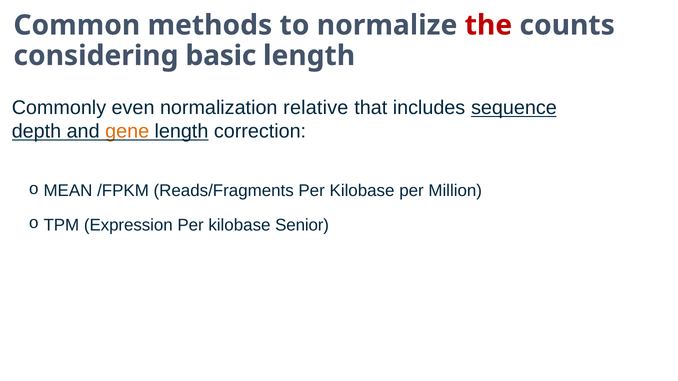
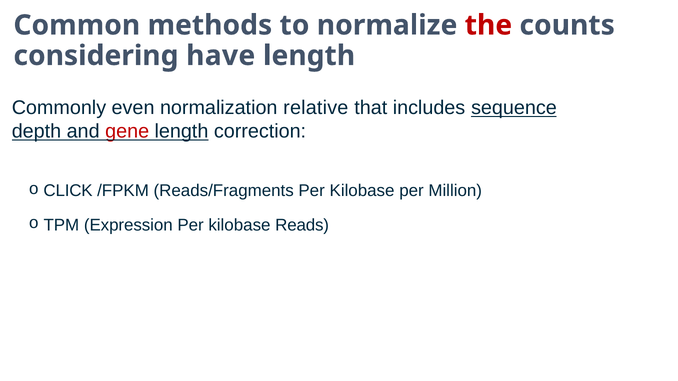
basic: basic -> have
gene colour: orange -> red
MEAN: MEAN -> CLICK
Senior: Senior -> Reads
